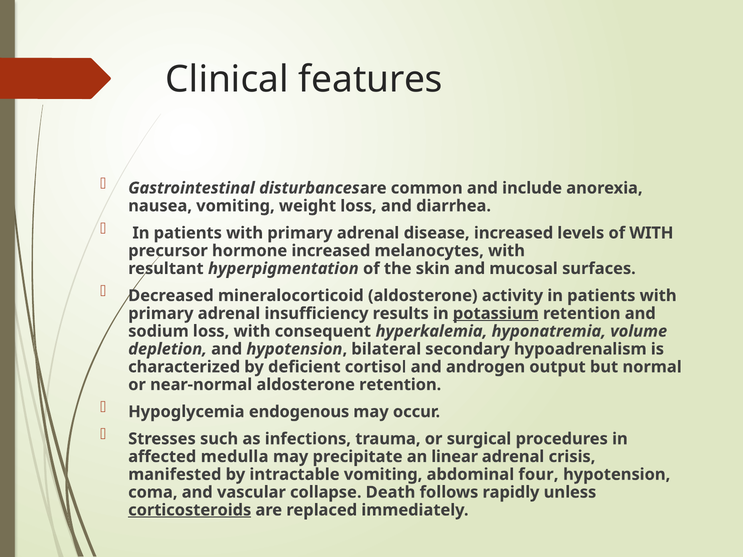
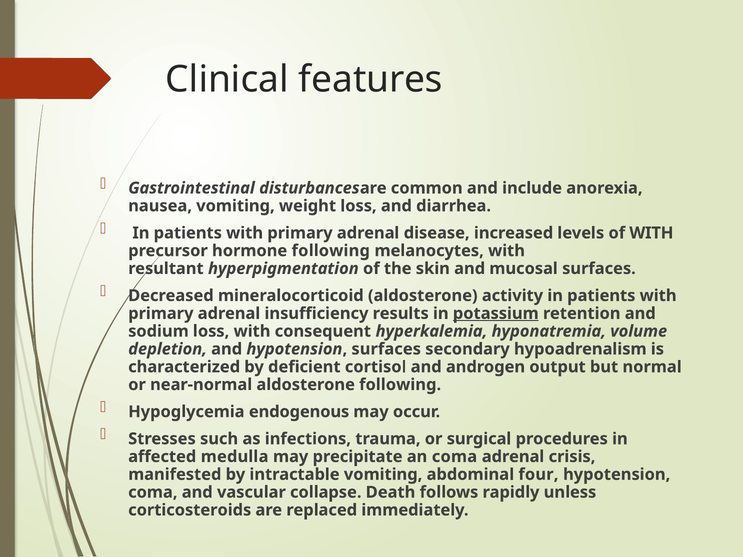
hormone increased: increased -> following
hypotension bilateral: bilateral -> surfaces
aldosterone retention: retention -> following
an linear: linear -> coma
corticosteroids underline: present -> none
